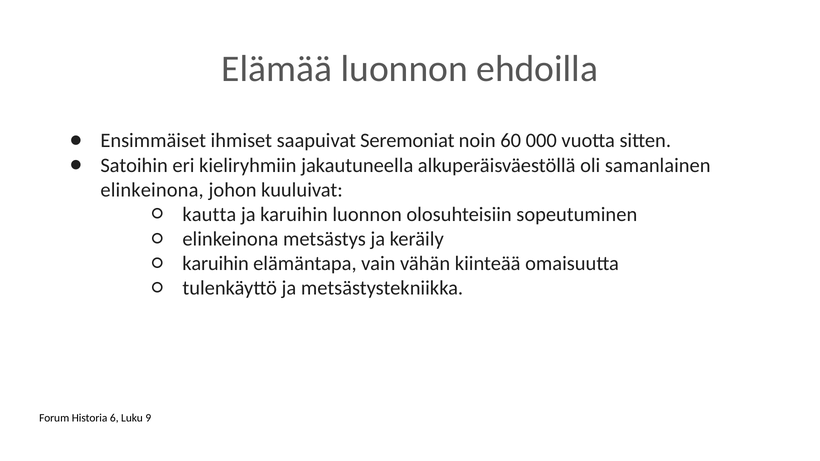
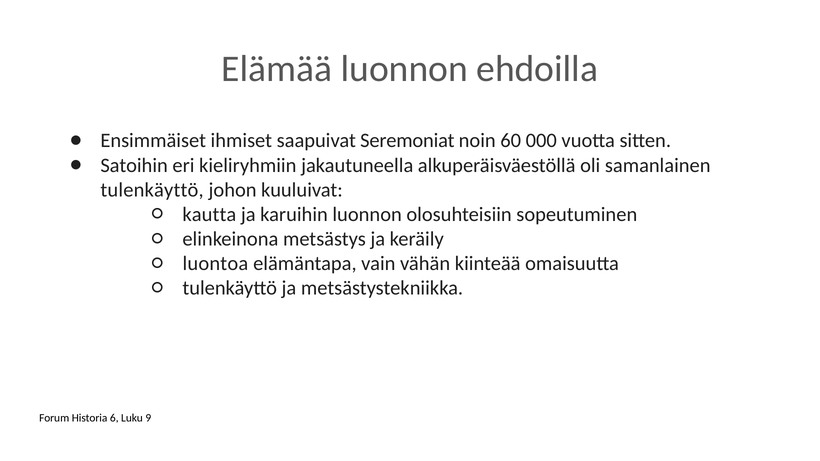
elinkeinona at (152, 190): elinkeinona -> tulenkäyttö
karuihin at (216, 264): karuihin -> luontoa
